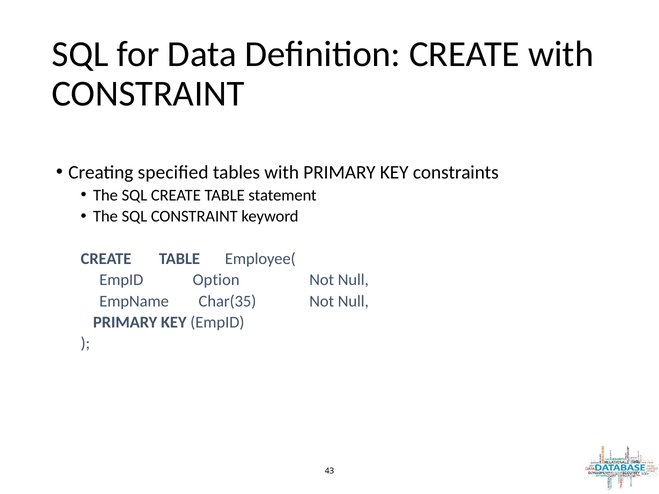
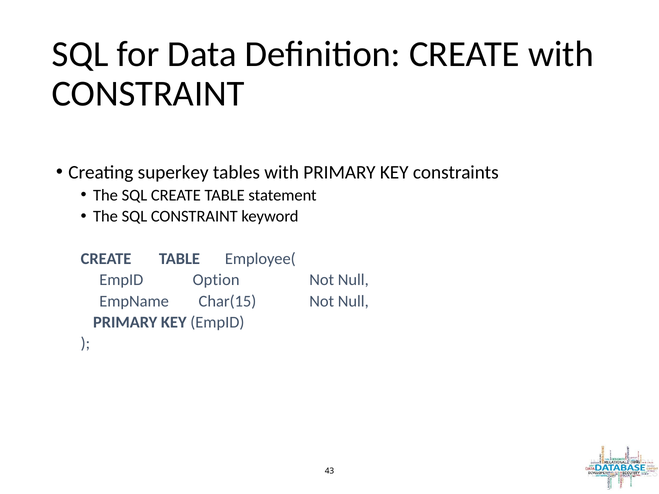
speciﬁed: speciﬁed -> superkey
Char(35: Char(35 -> Char(15
